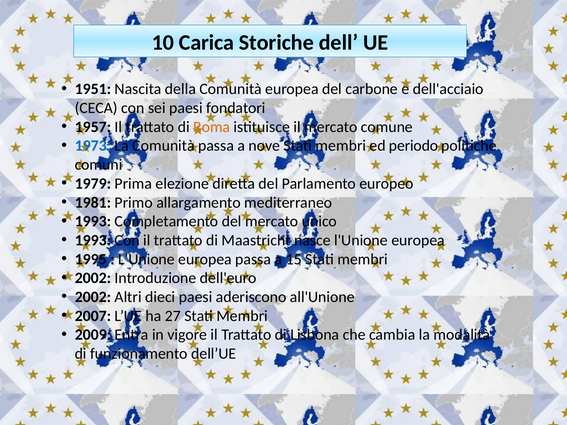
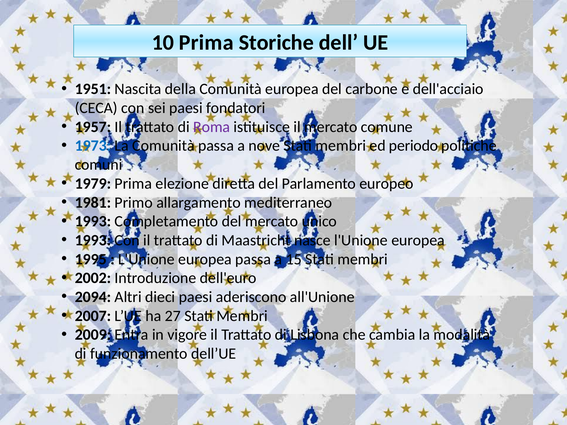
10 Carica: Carica -> Prima
Roma colour: orange -> purple
2002 at (93, 297): 2002 -> 2094
